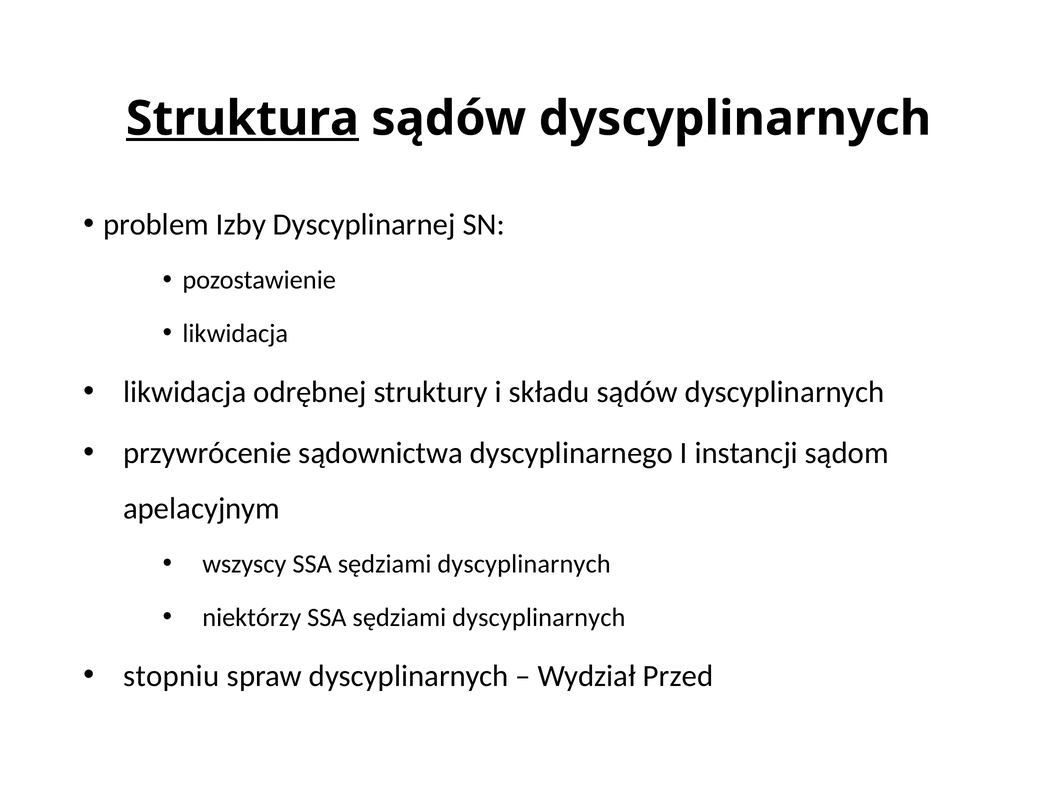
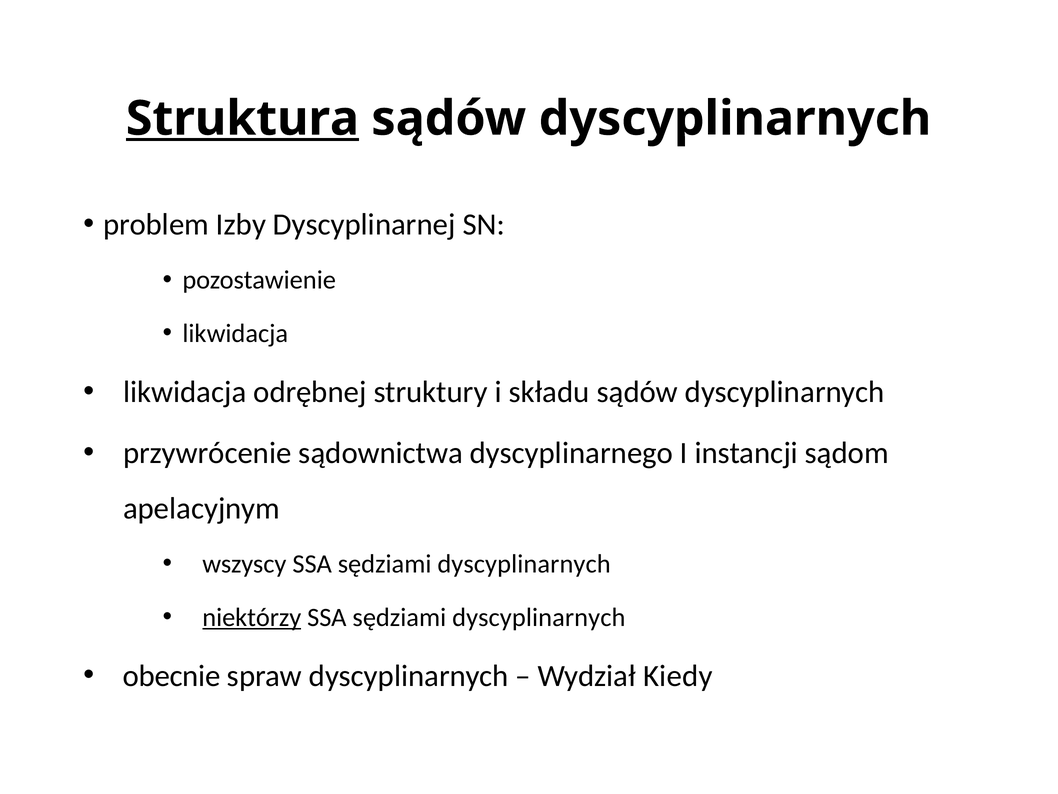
niektórzy underline: none -> present
stopniu: stopniu -> obecnie
Przed: Przed -> Kiedy
